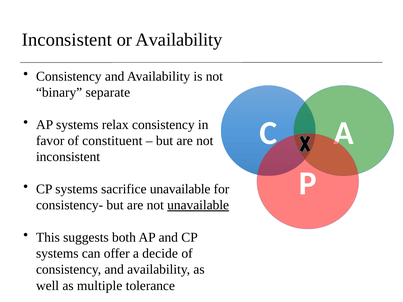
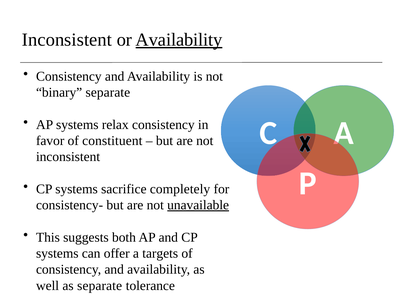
Availability at (179, 40) underline: none -> present
sacrifice unavailable: unavailable -> completely
decide: decide -> targets
as multiple: multiple -> separate
